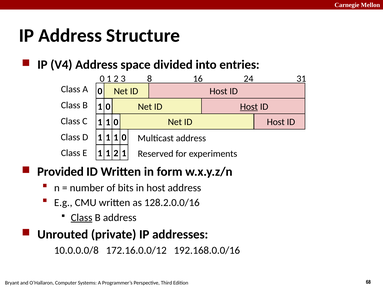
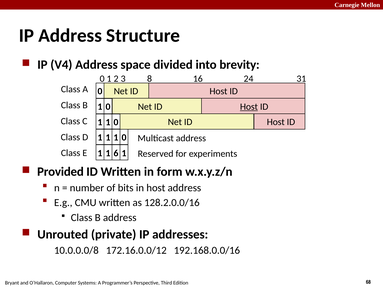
entries: entries -> brevity
2 at (116, 153): 2 -> 6
Class at (82, 218) underline: present -> none
